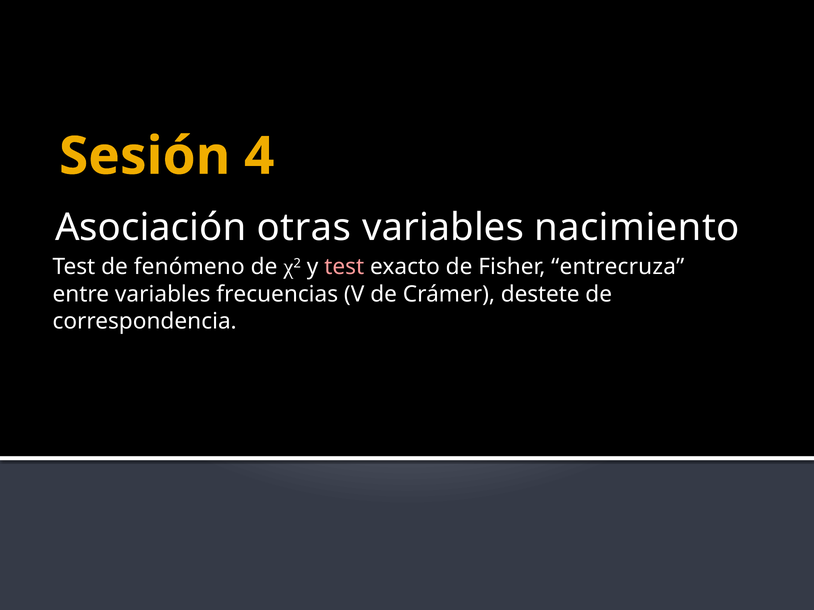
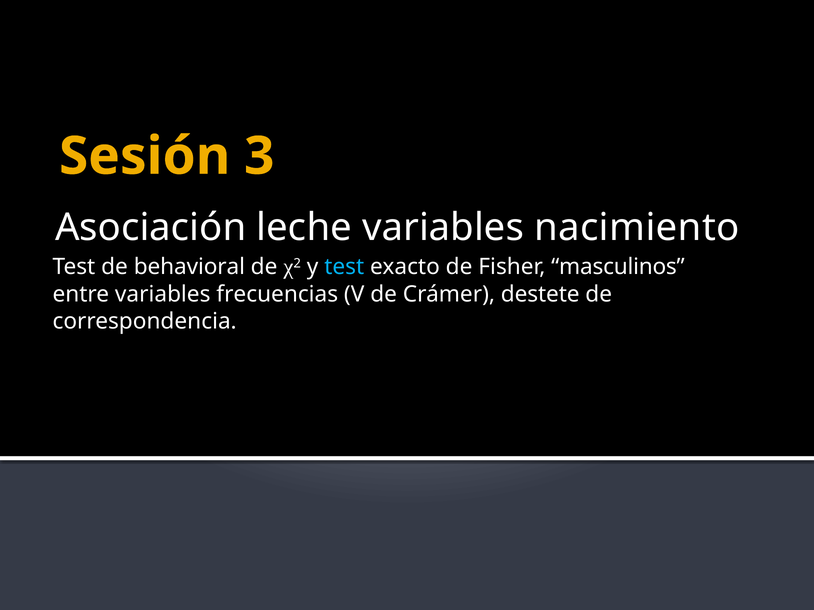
4: 4 -> 3
otras: otras -> leche
fenómeno: fenómeno -> behavioral
test at (344, 267) colour: pink -> light blue
entrecruza: entrecruza -> masculinos
